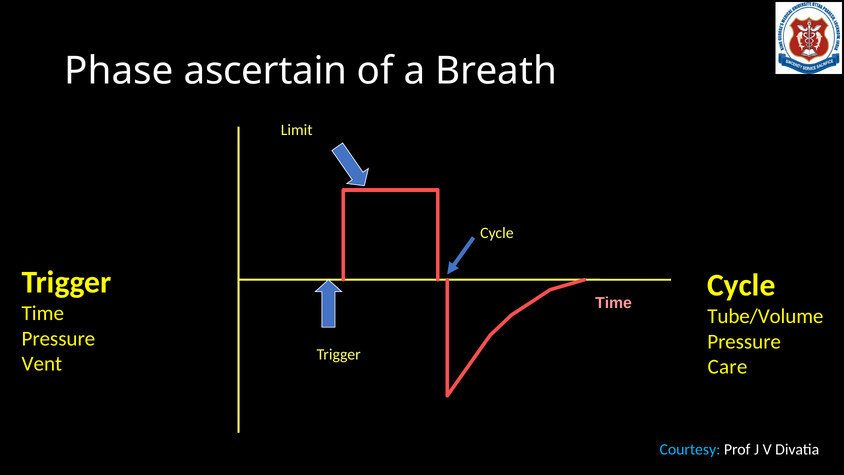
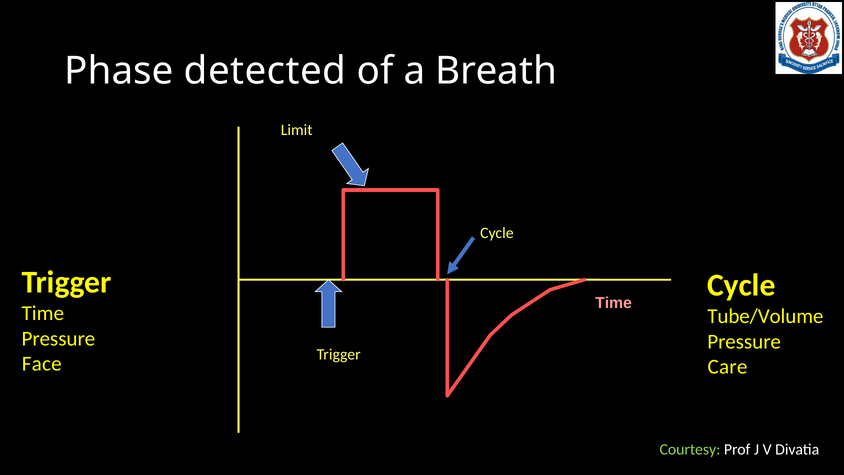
ascertain: ascertain -> detected
Vent: Vent -> Face
Courtesy colour: light blue -> light green
